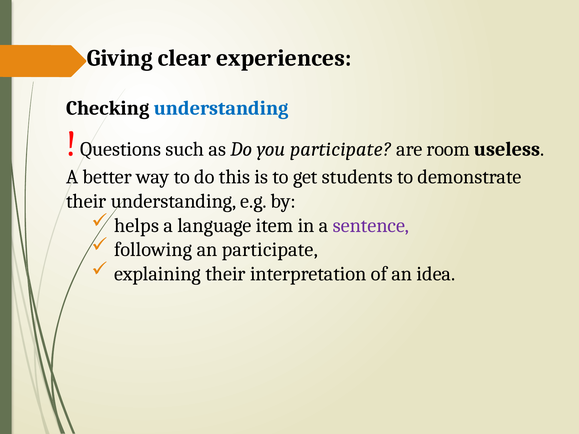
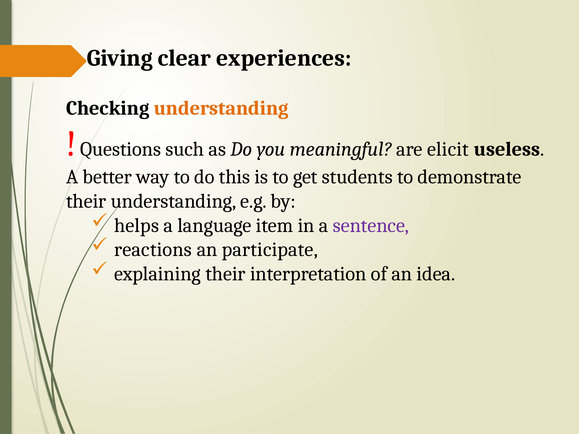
understanding at (221, 108) colour: blue -> orange
you participate: participate -> meaningful
room: room -> elicit
following: following -> reactions
